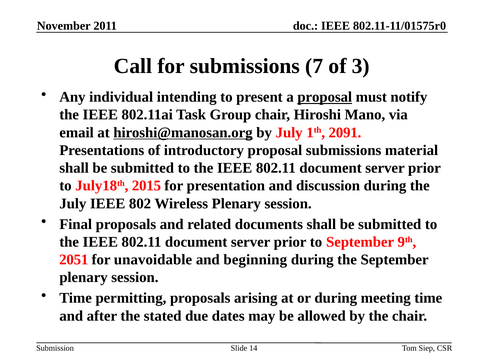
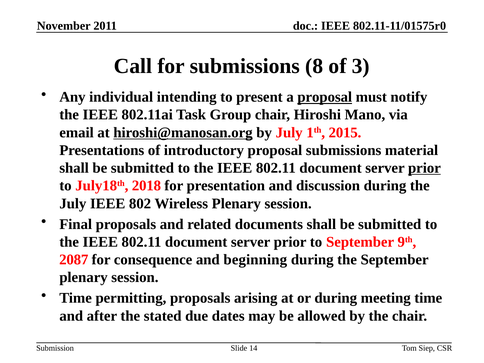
7: 7 -> 8
2091: 2091 -> 2015
prior at (424, 168) underline: none -> present
2015: 2015 -> 2018
2051: 2051 -> 2087
unavoidable: unavoidable -> consequence
